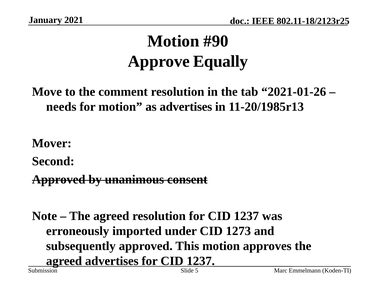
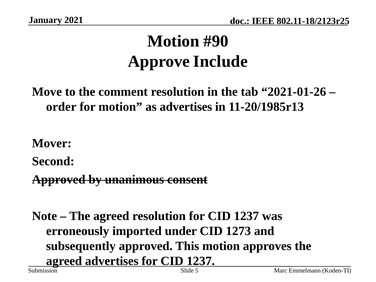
Equally: Equally -> Include
needs: needs -> order
